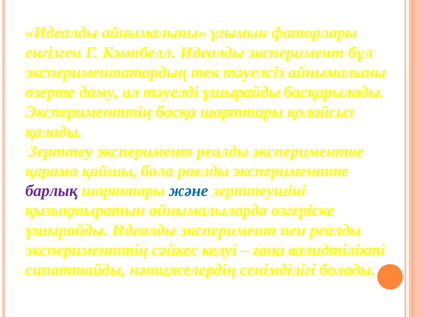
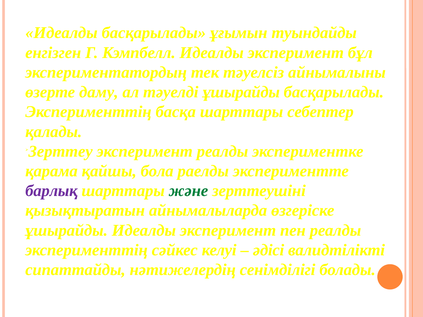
Идеалды айнымалыны: айнымалыны -> басқарылады
фаторлары: фаторлары -> туындайды
қолайсыз: қолайсыз -> себептер
және colour: blue -> green
ғана: ғана -> әдісі
